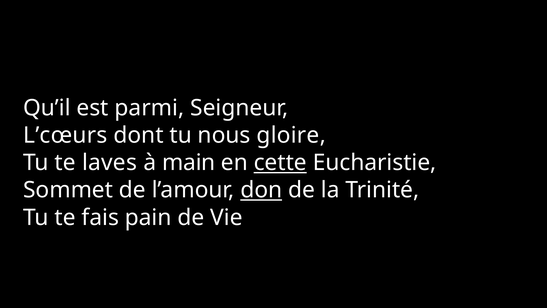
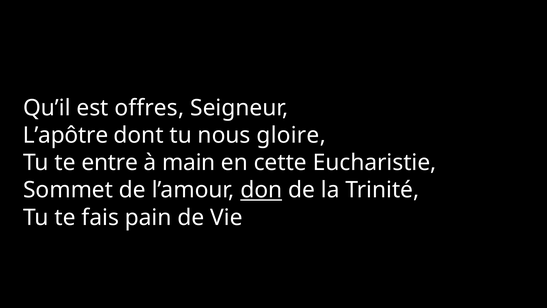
parmi: parmi -> offres
L’cœurs: L’cœurs -> L’apôtre
laves: laves -> entre
cette underline: present -> none
